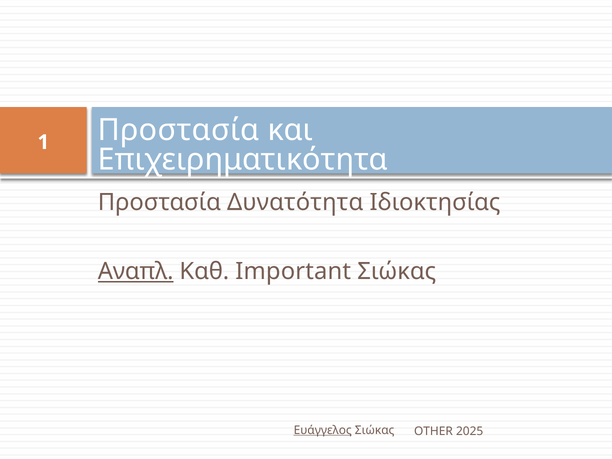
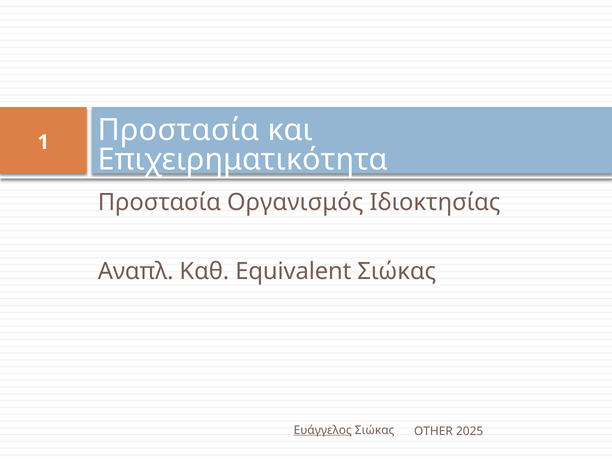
Δυνατότητα: Δυνατότητα -> Οργανισμός
Αναπλ underline: present -> none
Important: Important -> Equivalent
